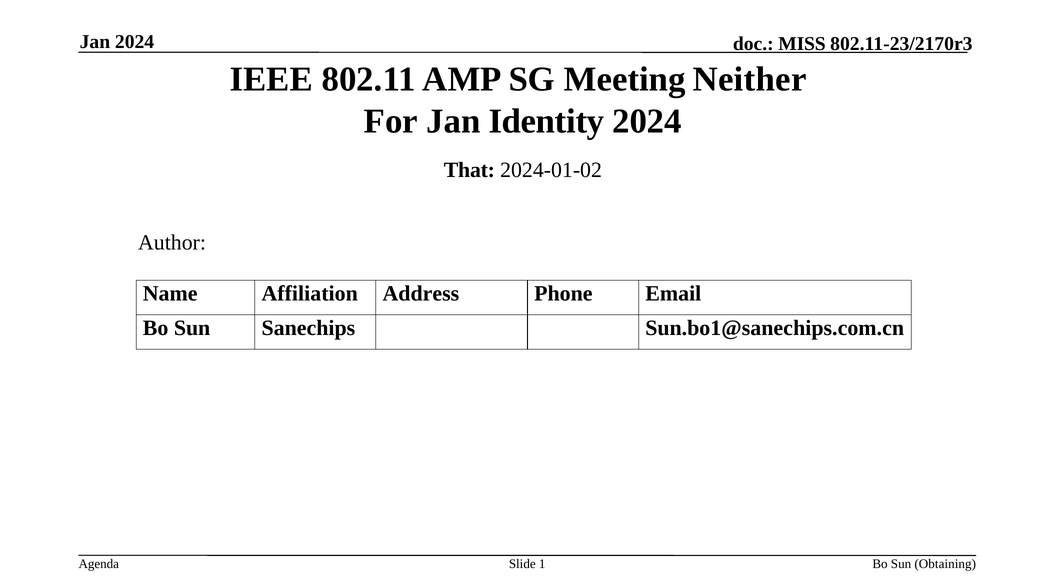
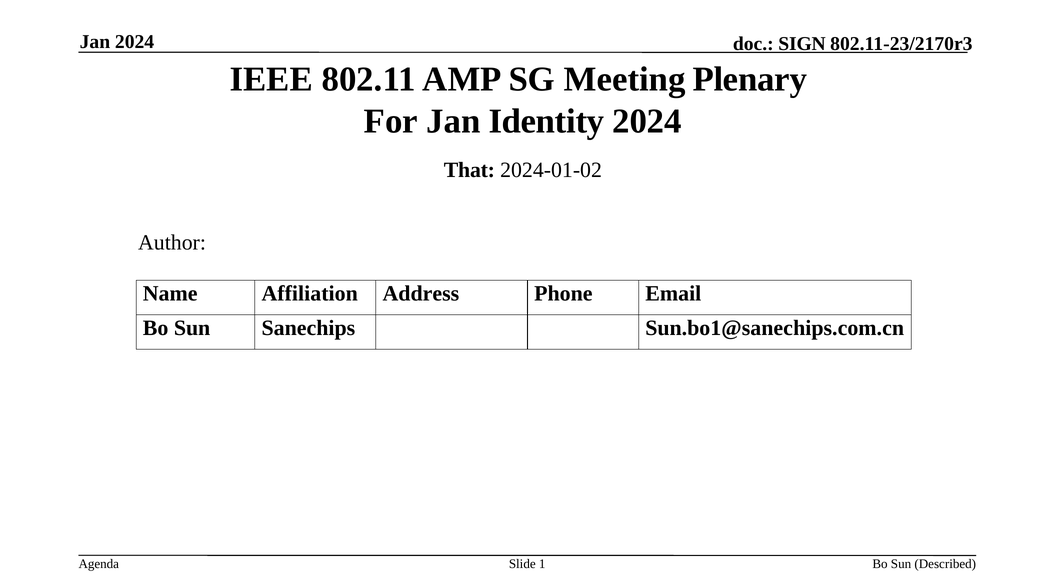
MISS: MISS -> SIGN
Neither: Neither -> Plenary
Obtaining: Obtaining -> Described
